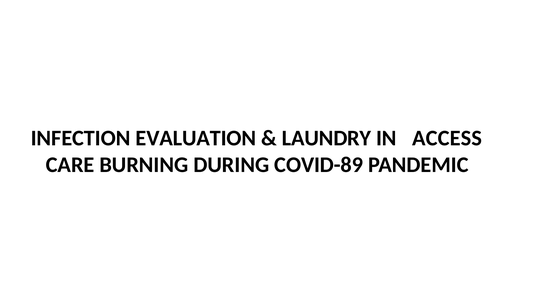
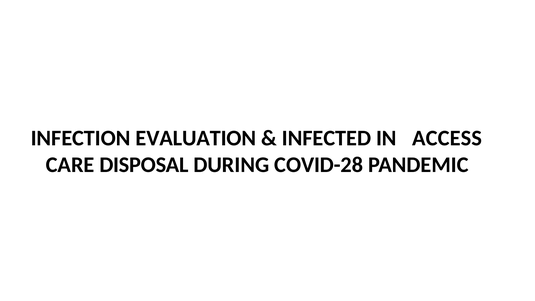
LAUNDRY: LAUNDRY -> INFECTED
BURNING: BURNING -> DISPOSAL
COVID-89: COVID-89 -> COVID-28
